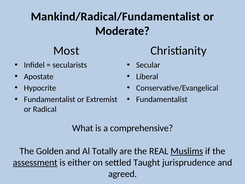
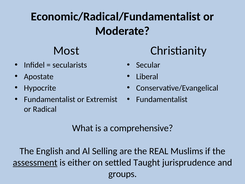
Mankind/Radical/Fundamentalist: Mankind/Radical/Fundamentalist -> Economic/Radical/Fundamentalist
Golden: Golden -> English
Totally: Totally -> Selling
Muslims underline: present -> none
agreed: agreed -> groups
